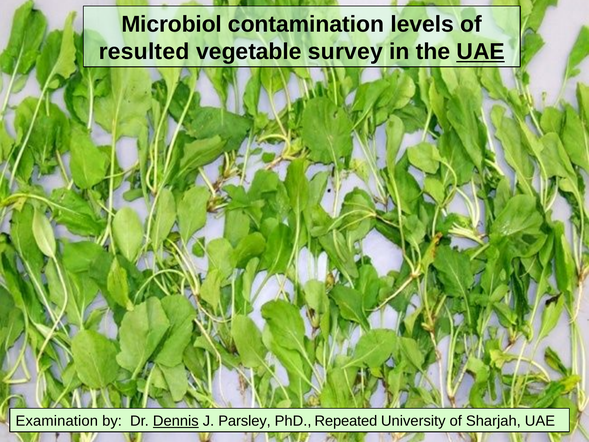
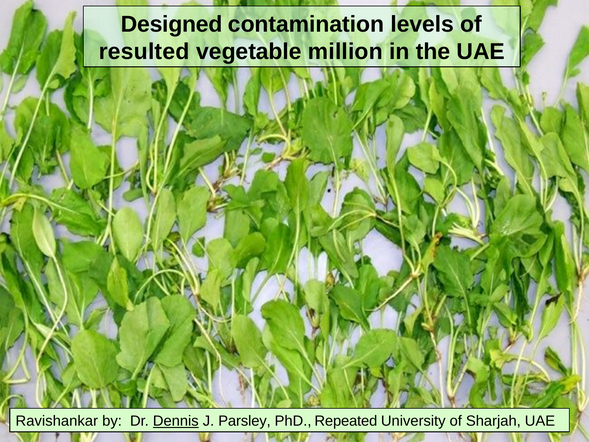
Microbiol: Microbiol -> Designed
survey: survey -> million
UAE at (481, 52) underline: present -> none
Examination: Examination -> Ravishankar
